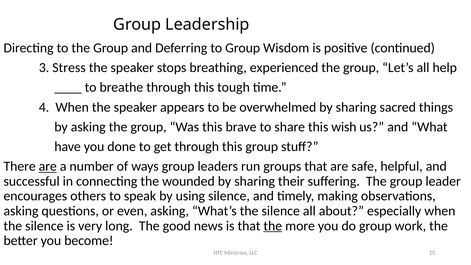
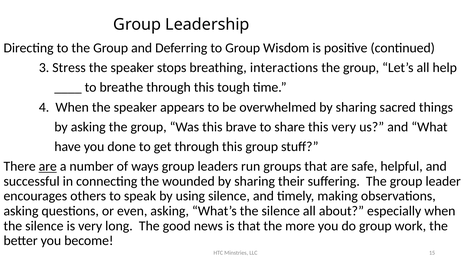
experienced: experienced -> interactions
this wish: wish -> very
the at (273, 226) underline: present -> none
